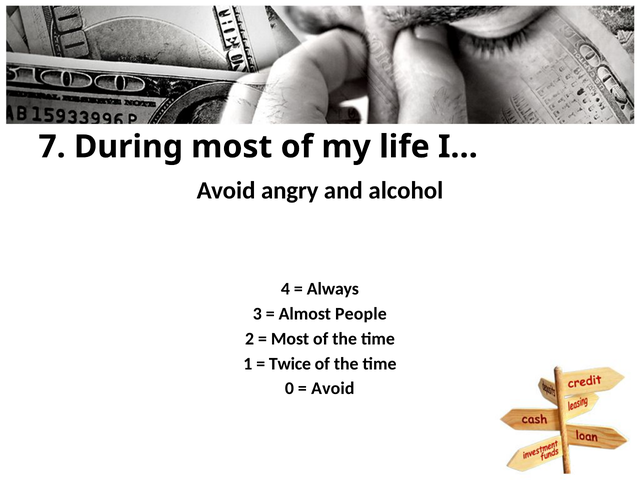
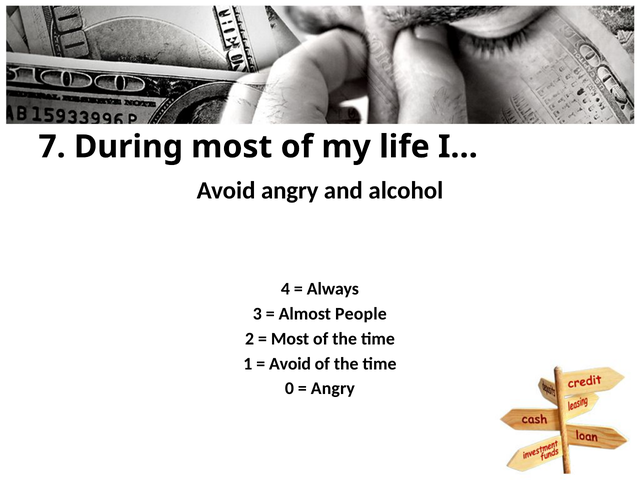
Twice at (290, 364): Twice -> Avoid
Avoid at (333, 389): Avoid -> Angry
